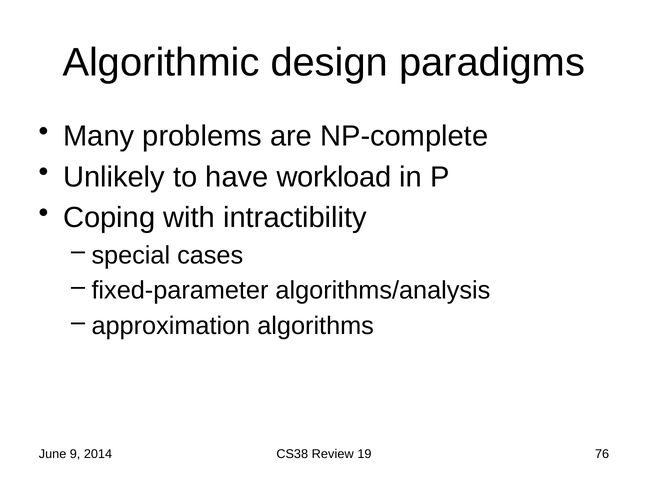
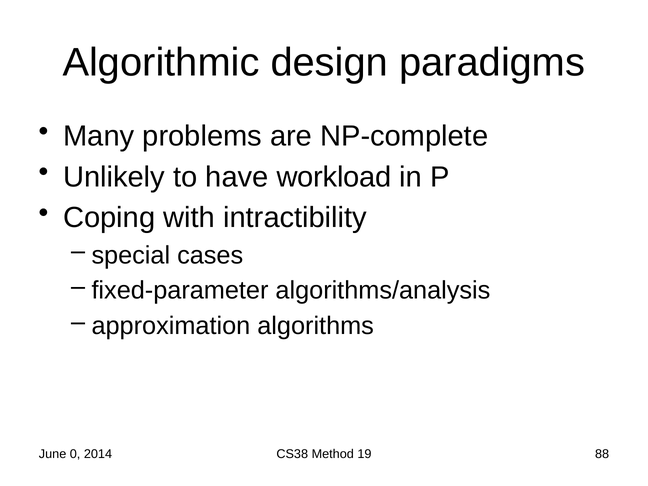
9: 9 -> 0
Review: Review -> Method
76: 76 -> 88
